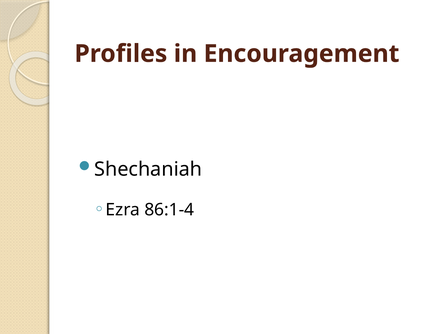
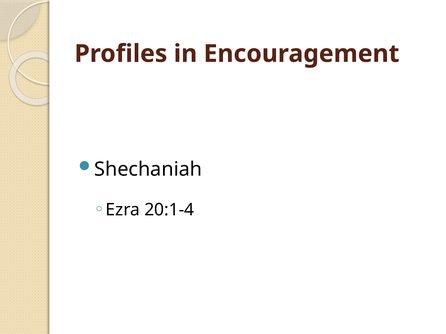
86:1-4: 86:1-4 -> 20:1-4
